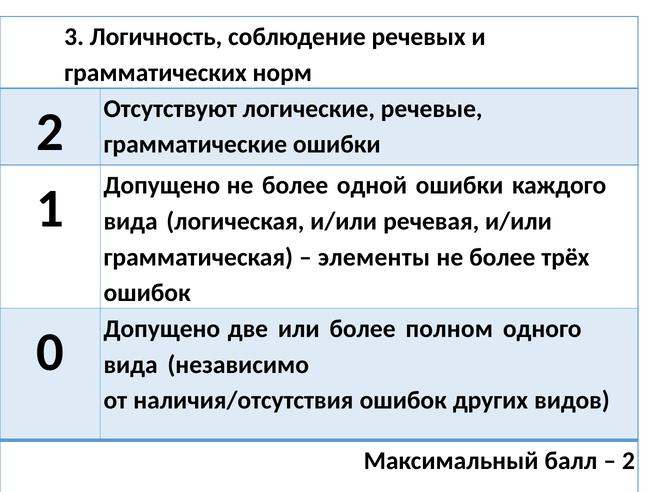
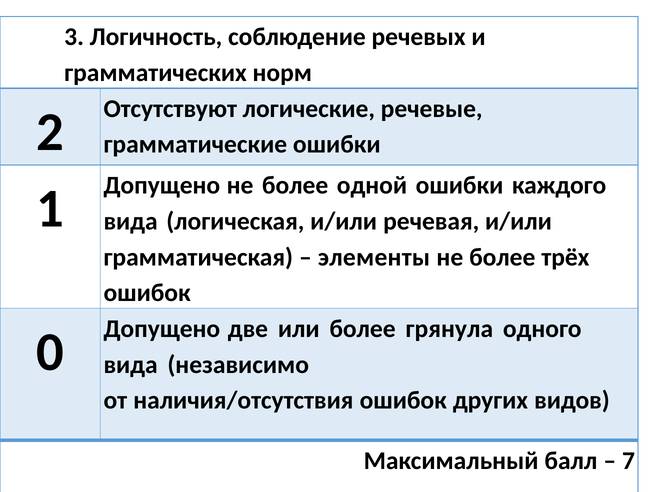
полном: полном -> грянула
2 at (629, 461): 2 -> 7
